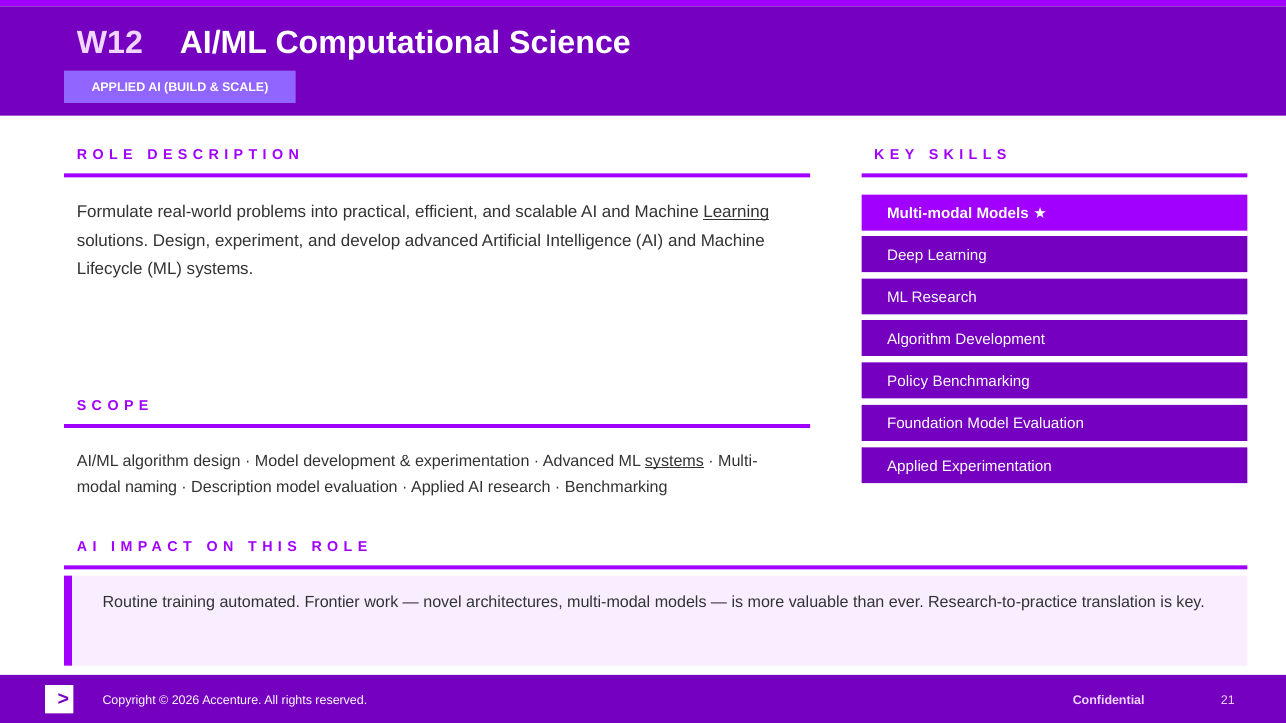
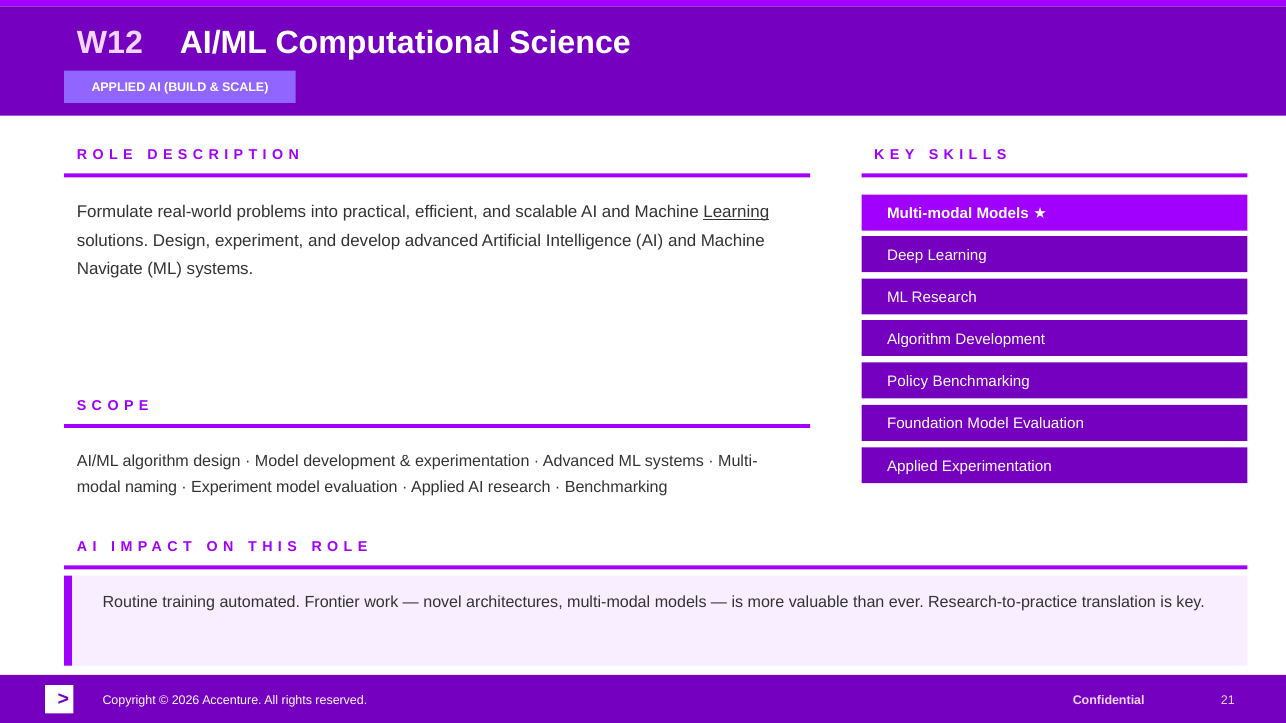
Lifecycle: Lifecycle -> Navigate
systems at (674, 461) underline: present -> none
Description at (231, 487): Description -> Experiment
